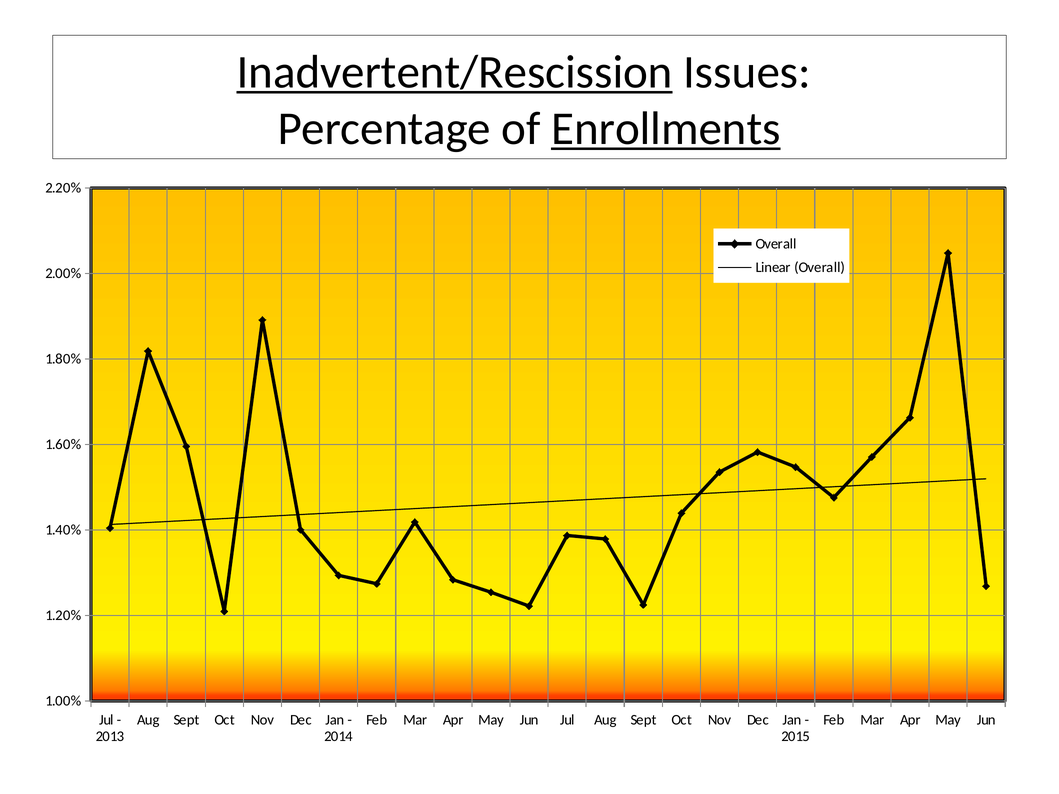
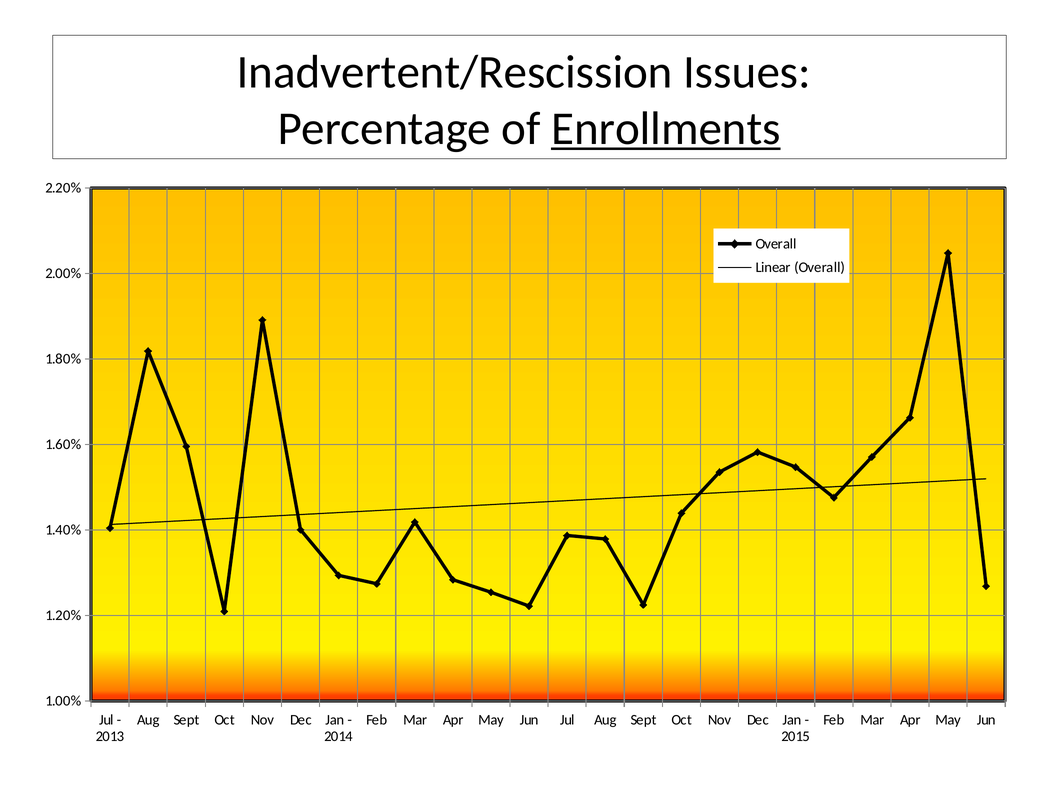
Inadvertent/Rescission underline: present -> none
